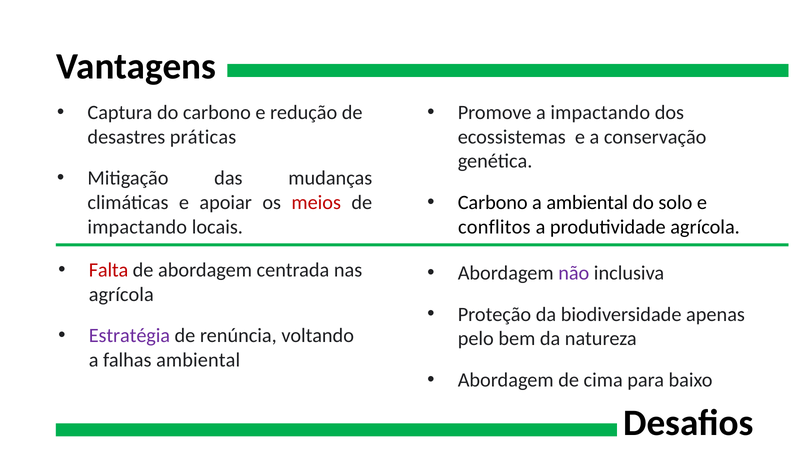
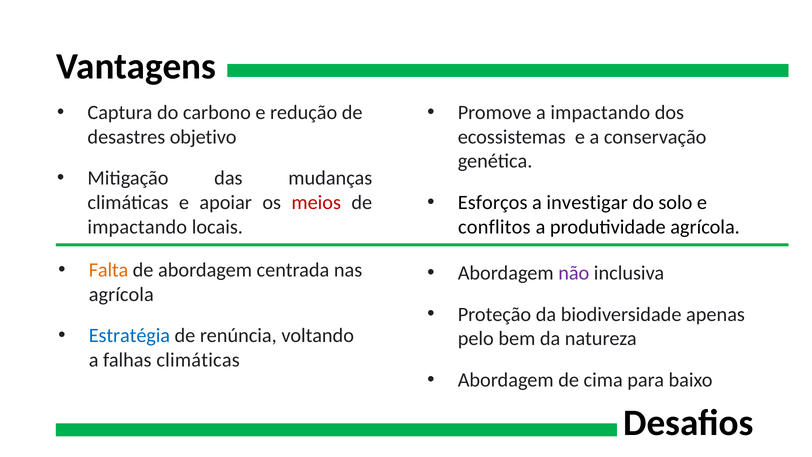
práticas: práticas -> objetivo
Carbono at (493, 202): Carbono -> Esforços
a ambiental: ambiental -> investigar
Falta colour: red -> orange
Estratégia colour: purple -> blue
falhas ambiental: ambiental -> climáticas
